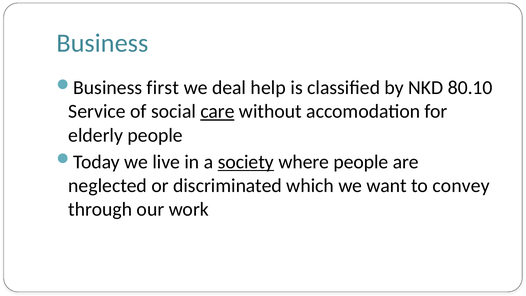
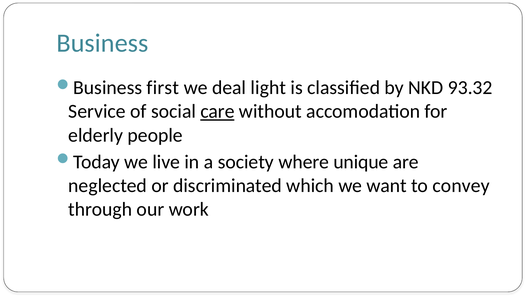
help: help -> light
80.10: 80.10 -> 93.32
society underline: present -> none
where people: people -> unique
